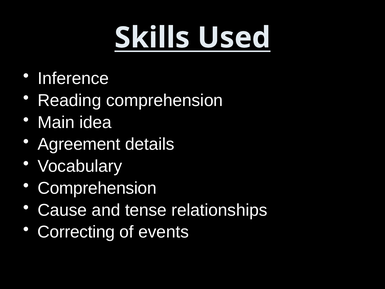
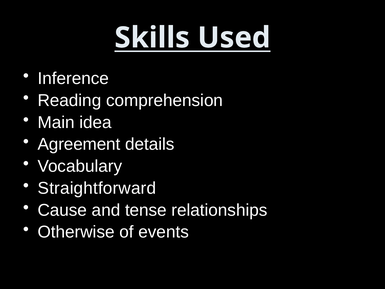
Comprehension at (97, 188): Comprehension -> Straightforward
Correcting: Correcting -> Otherwise
